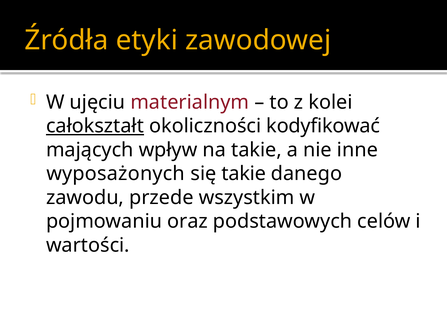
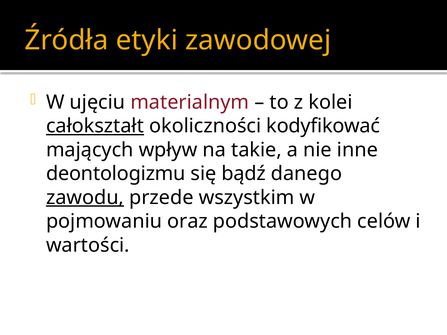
wyposażonych: wyposażonych -> deontologizmu
się takie: takie -> bądź
zawodu underline: none -> present
